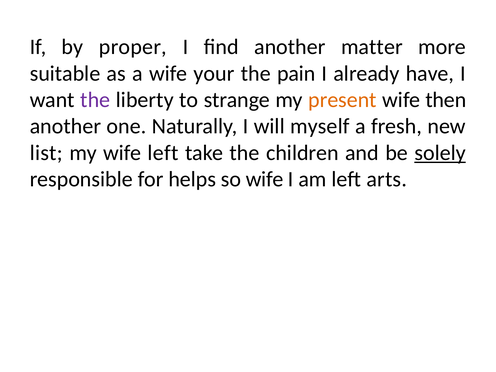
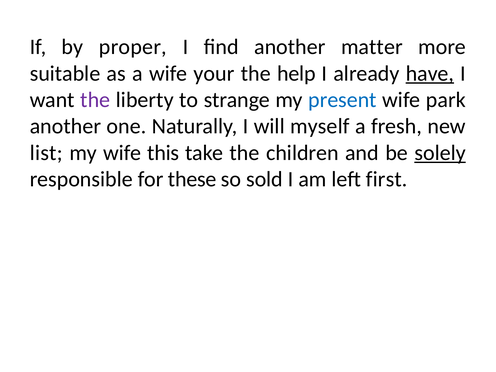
pain: pain -> help
have underline: none -> present
present colour: orange -> blue
then: then -> park
wife left: left -> this
helps: helps -> these
so wife: wife -> sold
arts: arts -> first
